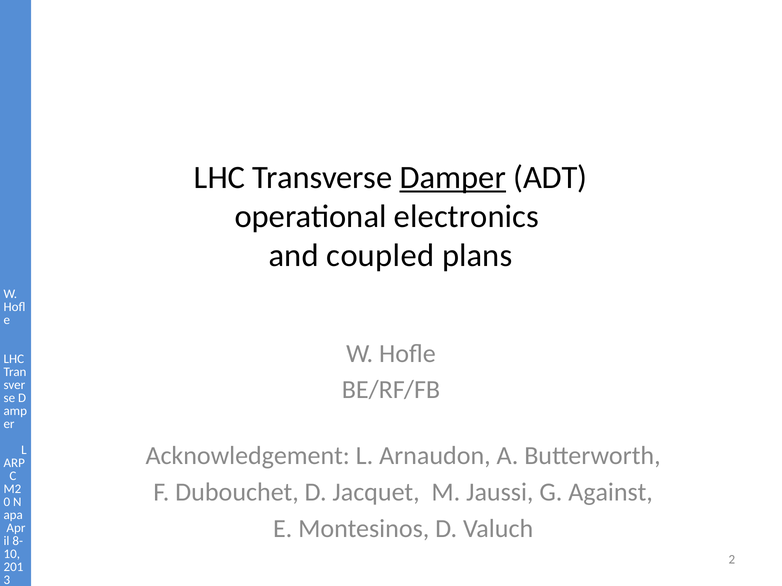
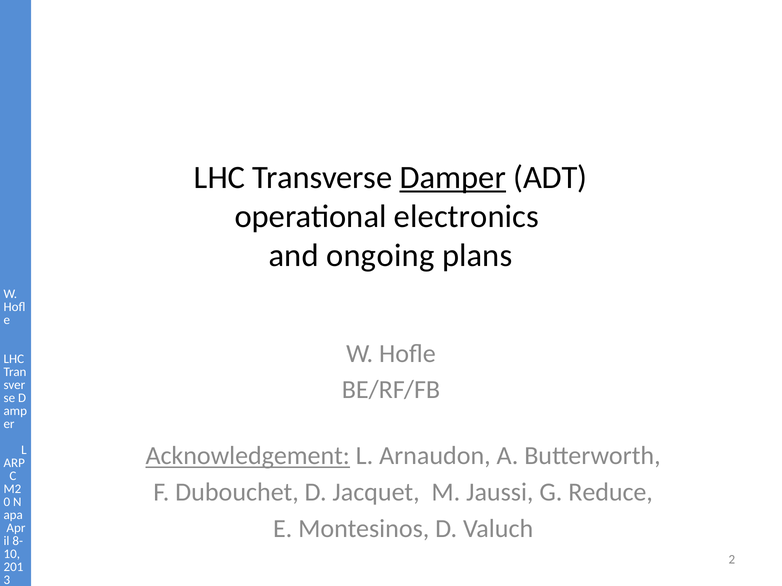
coupled: coupled -> ongoing
Acknowledgement underline: none -> present
Against: Against -> Reduce
